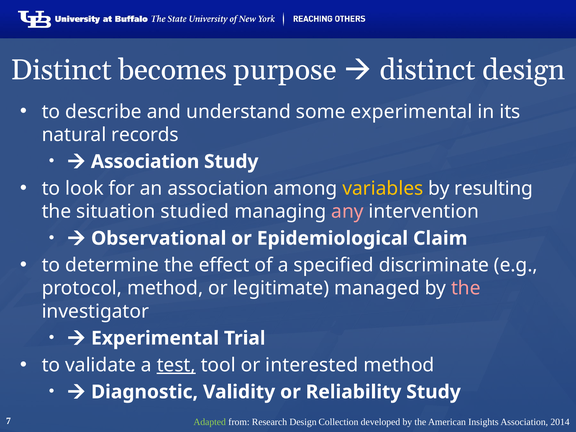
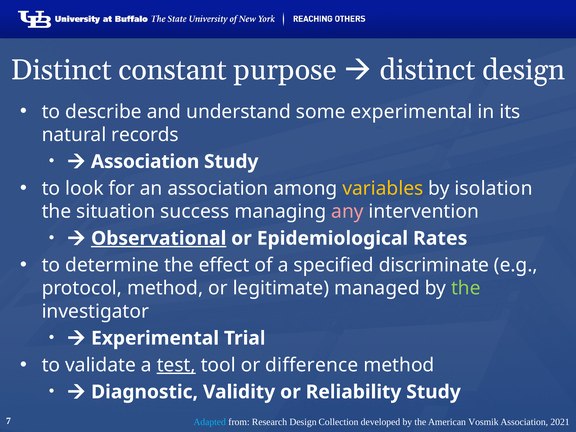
becomes: becomes -> constant
resulting: resulting -> isolation
studied: studied -> success
Observational underline: none -> present
Claim: Claim -> Rates
the at (466, 288) colour: pink -> light green
interested: interested -> difference
Adapted colour: light green -> light blue
Insights: Insights -> Vosmik
2014: 2014 -> 2021
